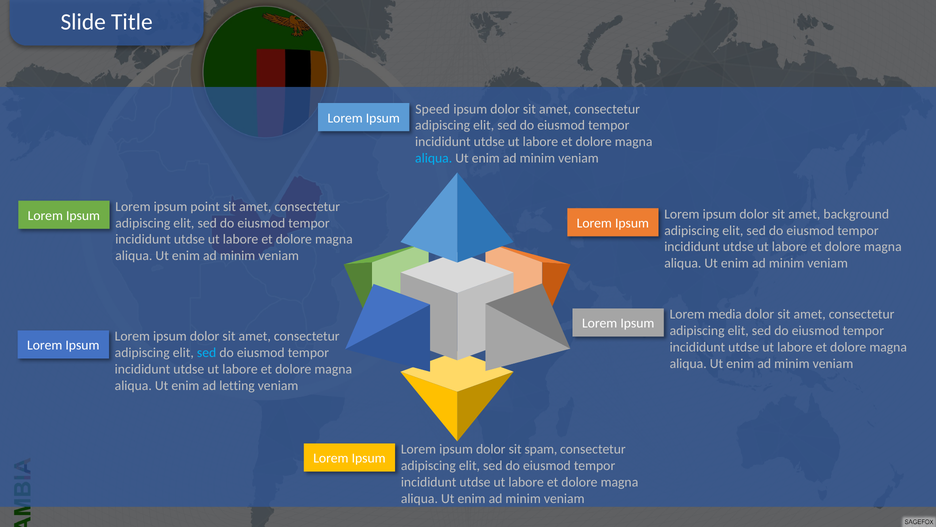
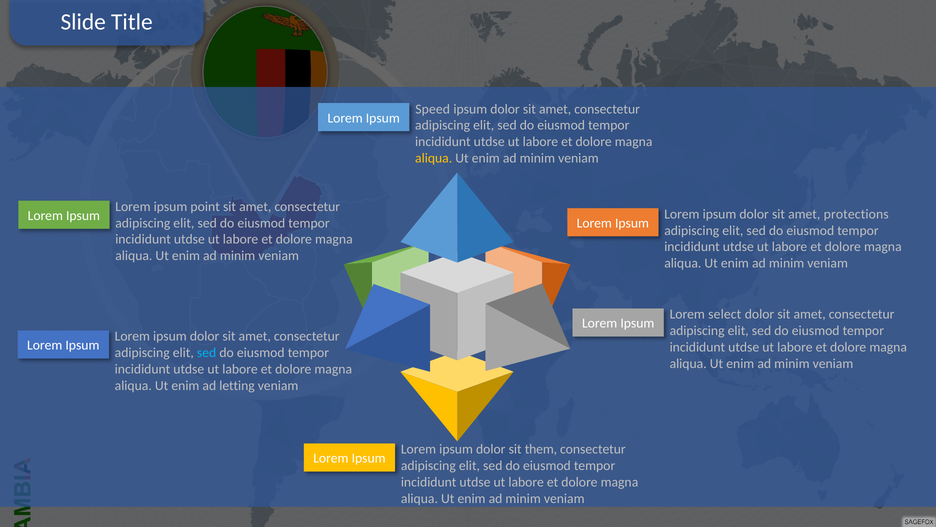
aliqua at (434, 158) colour: light blue -> yellow
background: background -> protections
media: media -> select
spam: spam -> them
